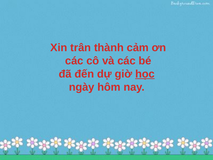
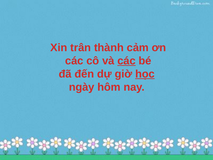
các at (126, 61) underline: none -> present
